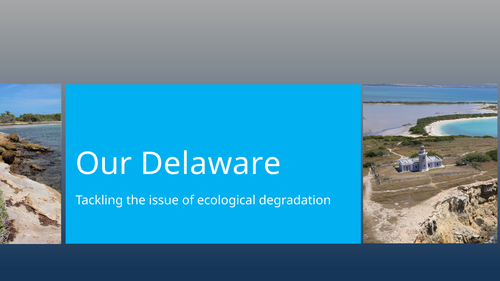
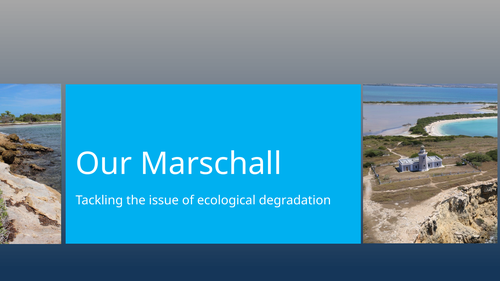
Delaware: Delaware -> Marschall
